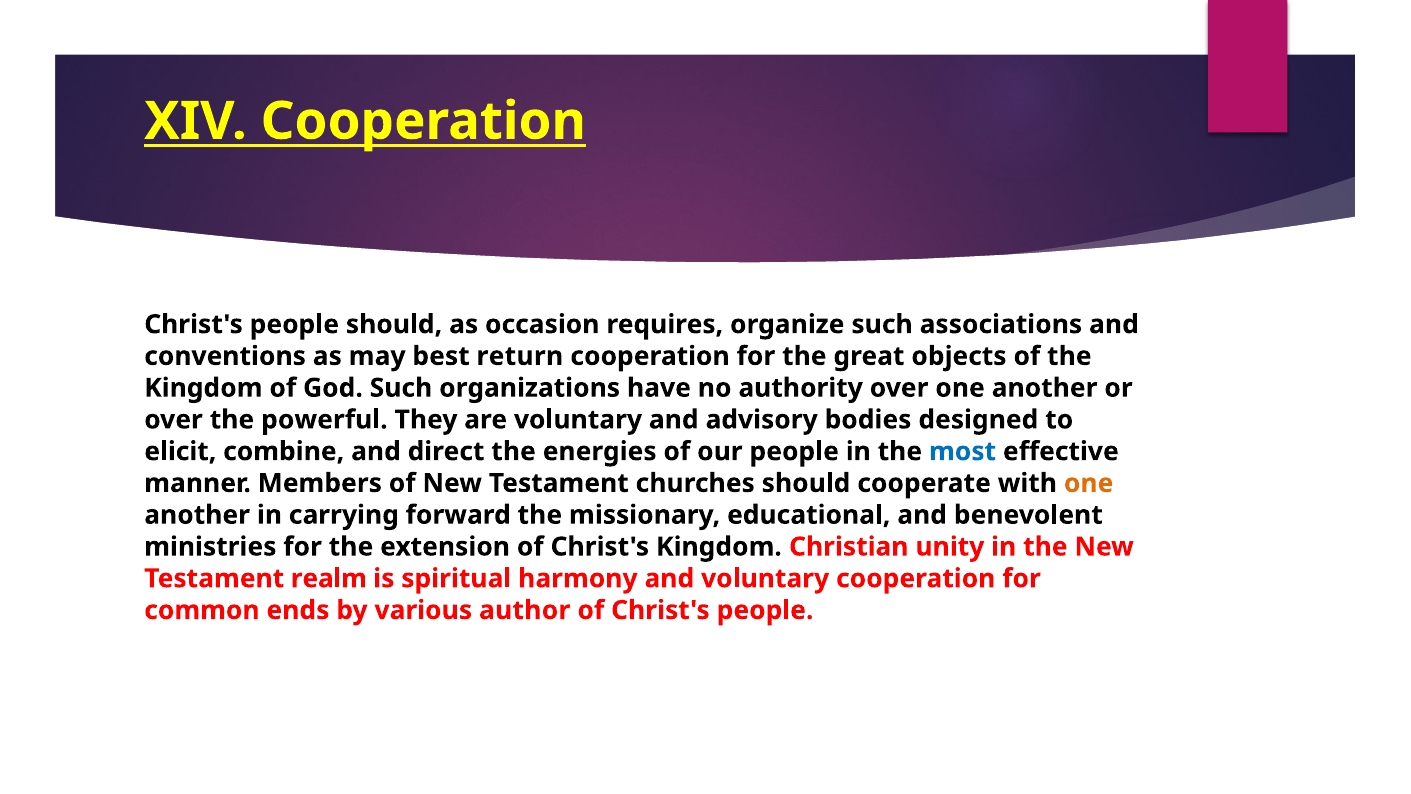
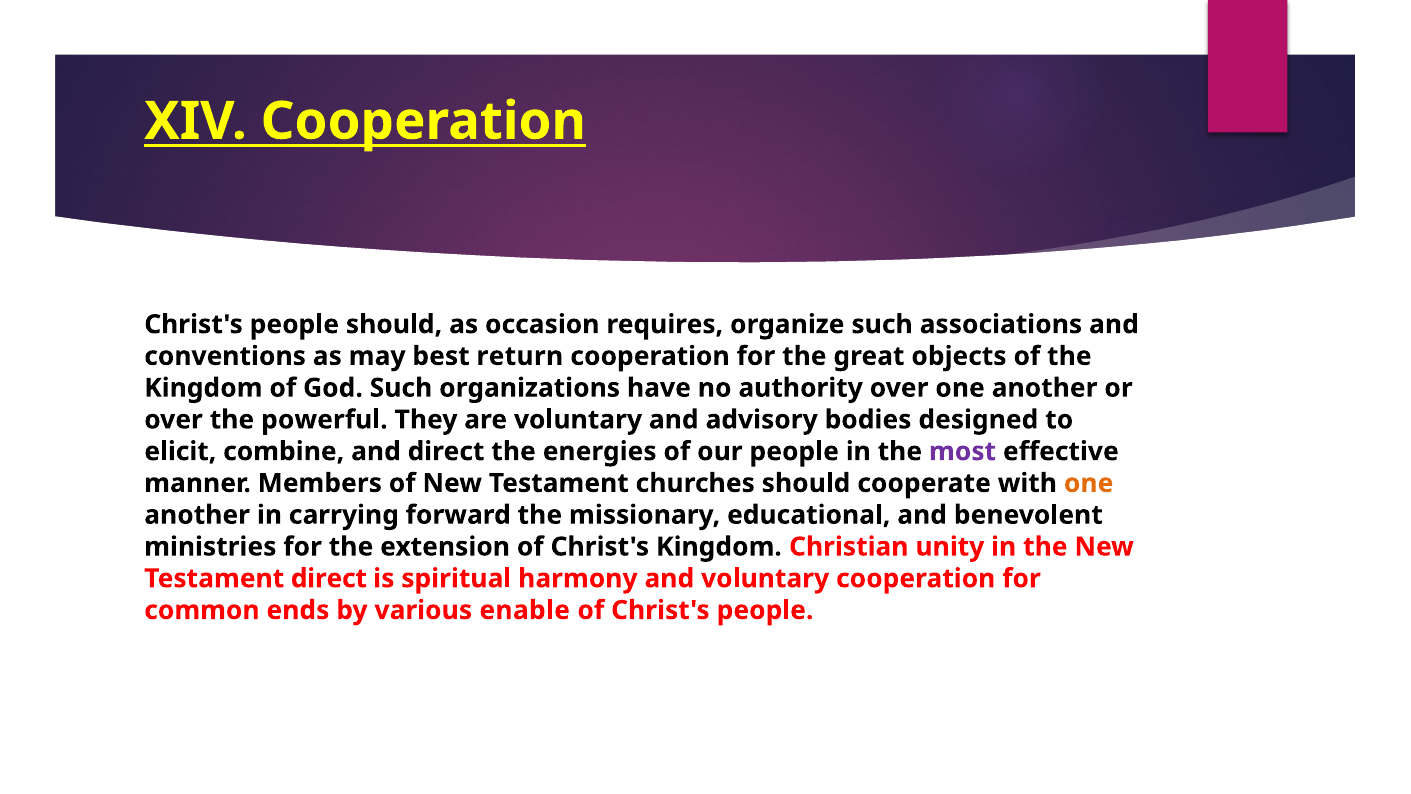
most colour: blue -> purple
Testament realm: realm -> direct
author: author -> enable
